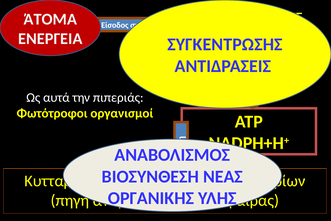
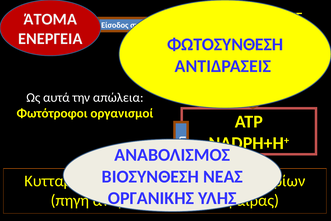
ΣΥΓΚΕΝΤΡΩΣΗΣ: ΣΥΓΚΕΝΤΡΩΣΗΣ -> ΦΩΤΟΣΥΝΘΕΣΗ
πιπεριάς: πιπεριάς -> απώλεια
